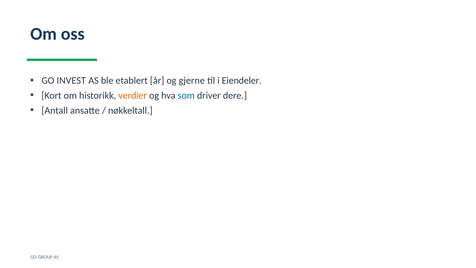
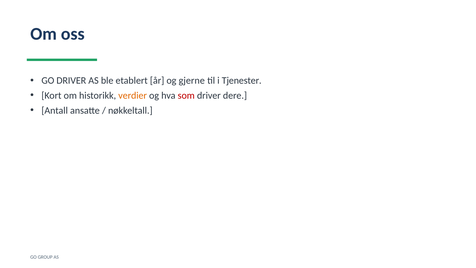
GO INVEST: INVEST -> DRIVER
Eiendeler: Eiendeler -> Tjenester
som colour: blue -> red
